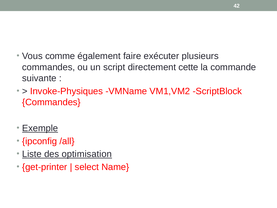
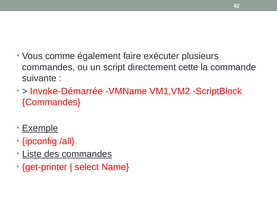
Invoke-Physiques: Invoke-Physiques -> Invoke-Démarrée
des optimisation: optimisation -> commandes
